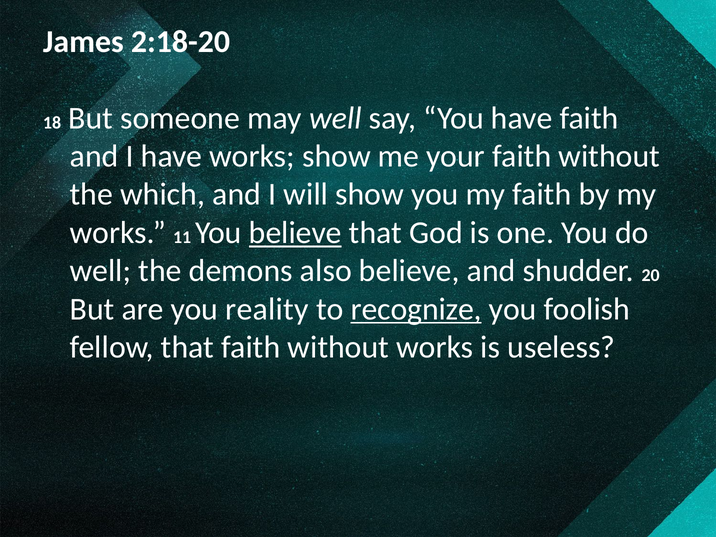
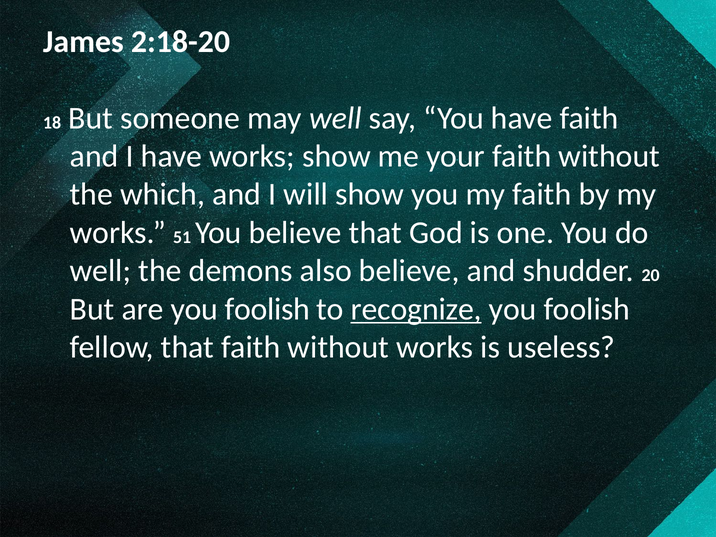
11: 11 -> 51
believe at (295, 233) underline: present -> none
are you reality: reality -> foolish
